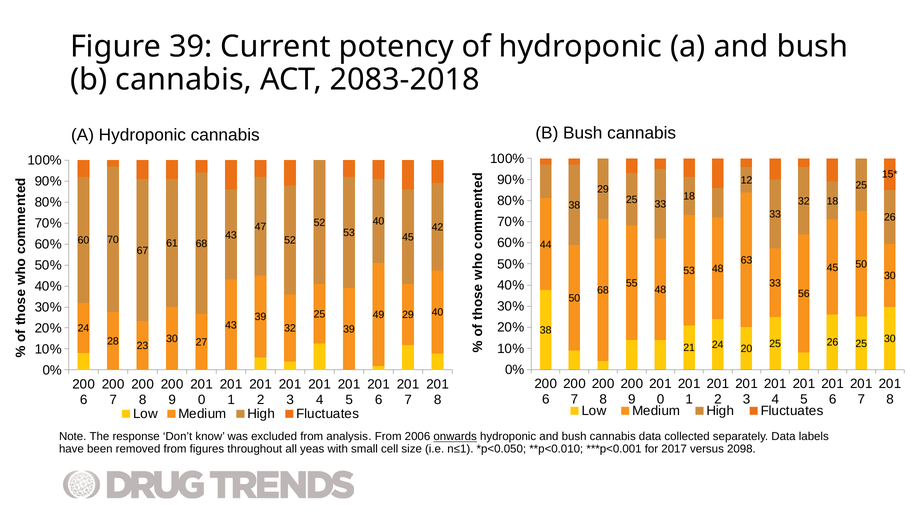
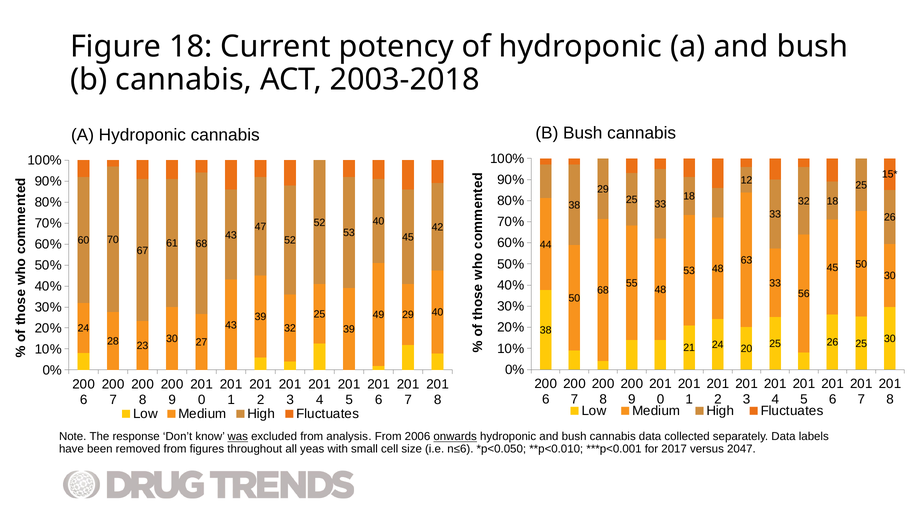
Figure 39: 39 -> 18
2083-2018: 2083-2018 -> 2003-2018
was underline: none -> present
n≤1: n≤1 -> n≤6
2098: 2098 -> 2047
